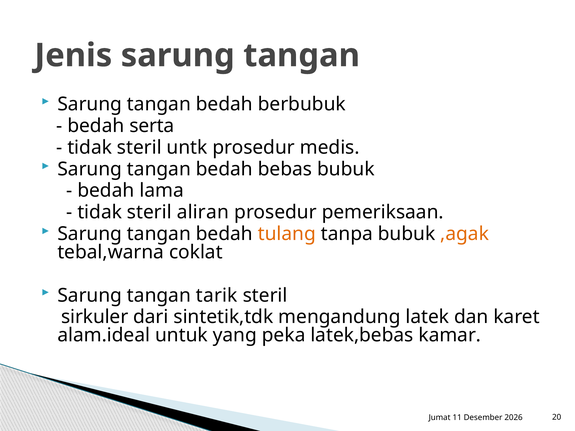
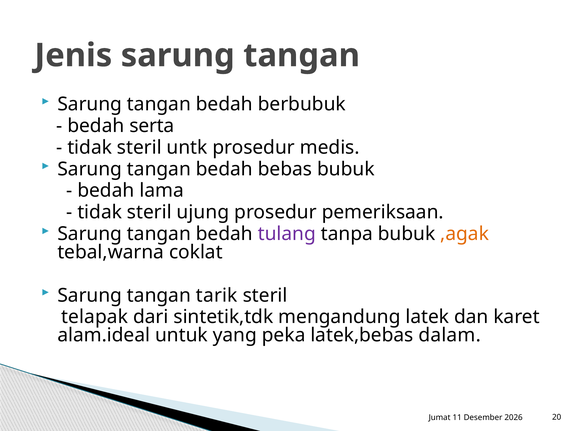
aliran: aliran -> ujung
tulang colour: orange -> purple
sirkuler: sirkuler -> telapak
kamar: kamar -> dalam
